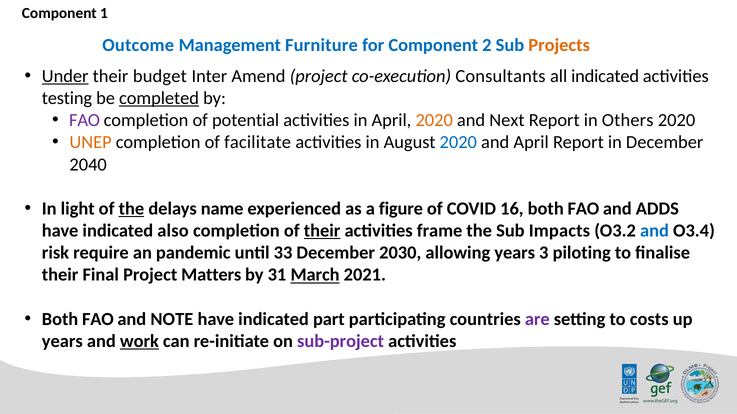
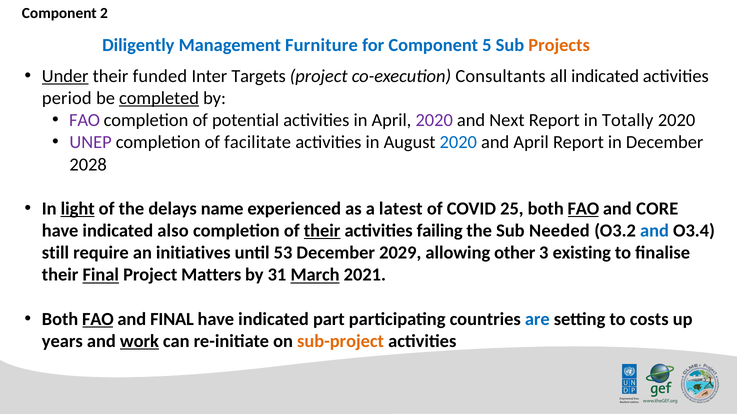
1: 1 -> 2
Outcome: Outcome -> Diligently
2: 2 -> 5
budget: budget -> funded
Amend: Amend -> Targets
testing: testing -> period
2020 at (434, 121) colour: orange -> purple
Others: Others -> Totally
UNEP colour: orange -> purple
2040: 2040 -> 2028
light underline: none -> present
the at (131, 209) underline: present -> none
figure: figure -> latest
16: 16 -> 25
FAO at (583, 209) underline: none -> present
ADDS: ADDS -> CORE
frame: frame -> failing
Impacts: Impacts -> Needed
risk: risk -> still
pandemic: pandemic -> initiatives
33: 33 -> 53
2030: 2030 -> 2029
allowing years: years -> other
piloting: piloting -> existing
Final at (101, 275) underline: none -> present
FAO at (98, 319) underline: none -> present
and NOTE: NOTE -> FINAL
are colour: purple -> blue
sub-project colour: purple -> orange
